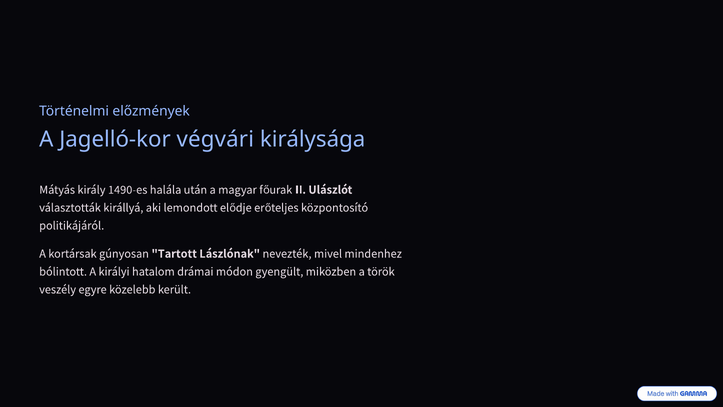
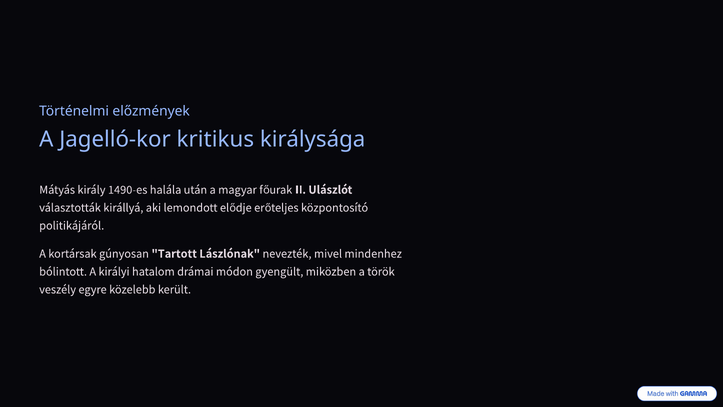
végvári: végvári -> kritikus
